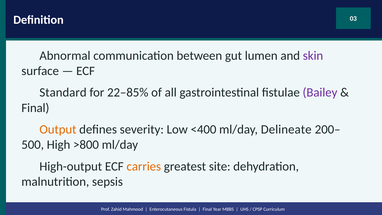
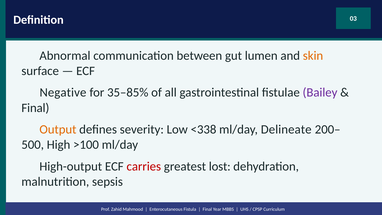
skin colour: purple -> orange
Standard: Standard -> Negative
22–85%: 22–85% -> 35–85%
<400: <400 -> <338
>800: >800 -> >100
carries colour: orange -> red
site: site -> lost
